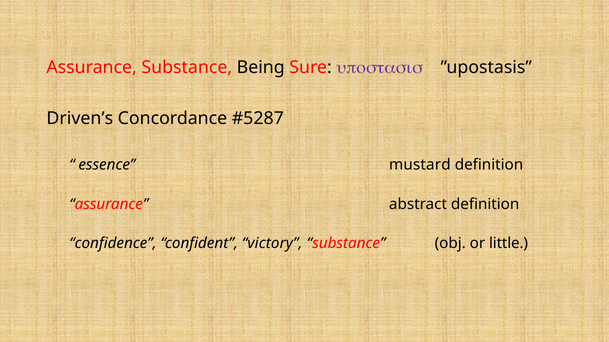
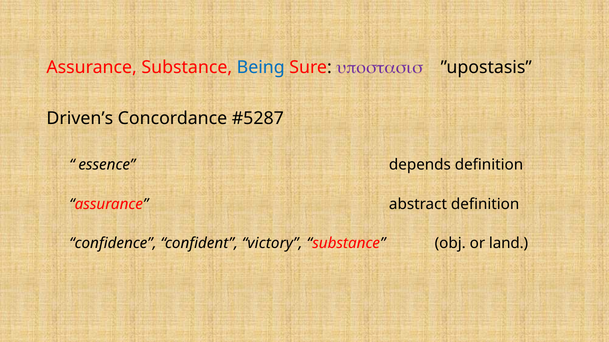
Being colour: black -> blue
mustard: mustard -> depends
little: little -> land
